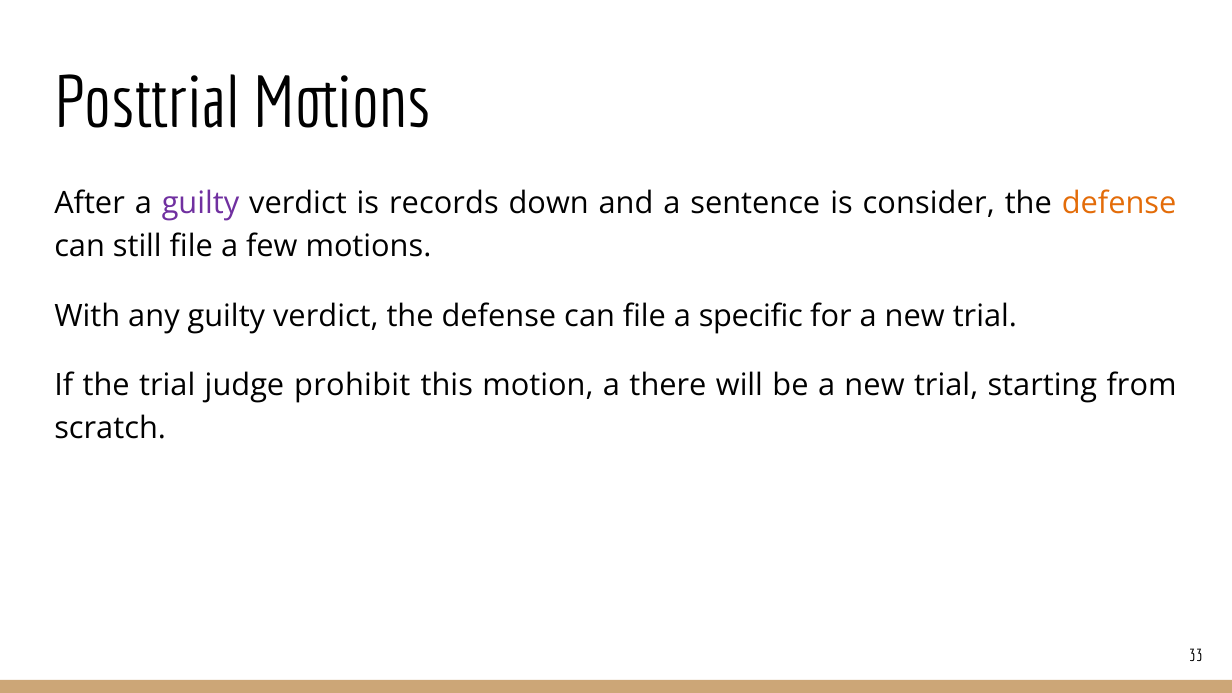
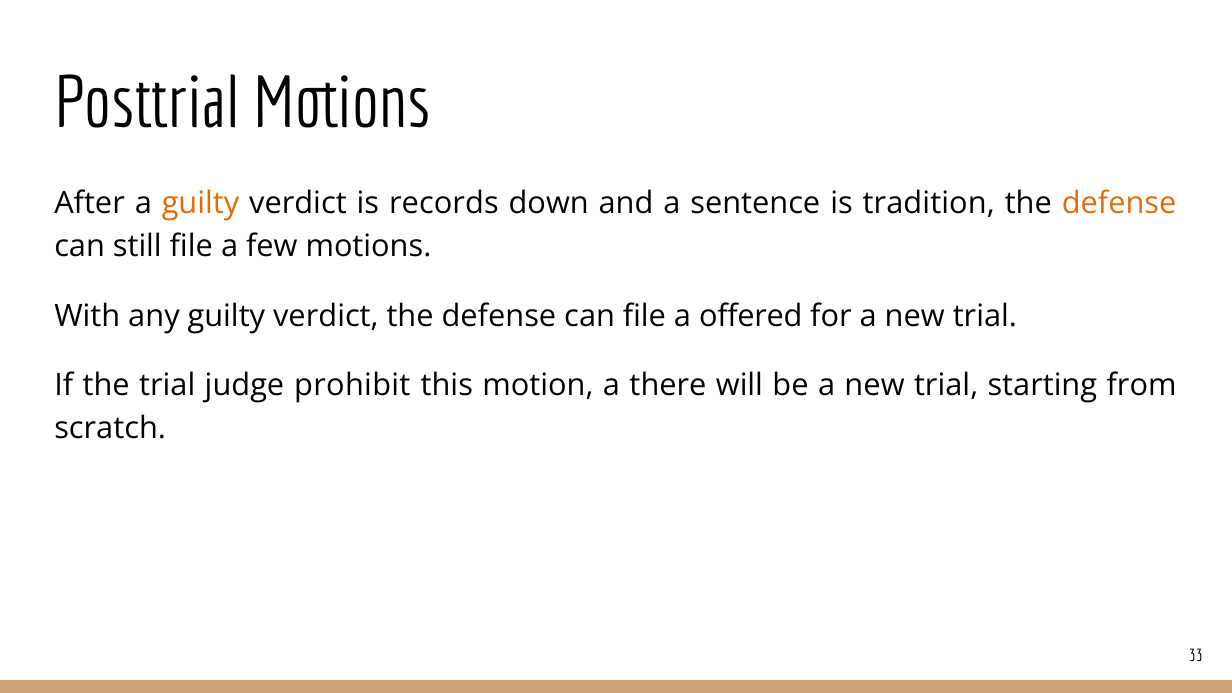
guilty at (201, 204) colour: purple -> orange
consider: consider -> tradition
specific: specific -> offered
